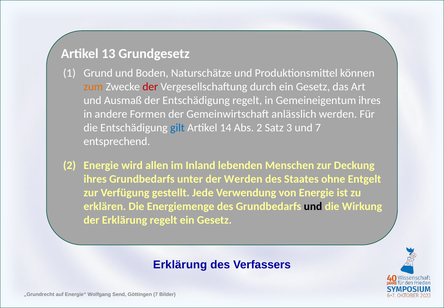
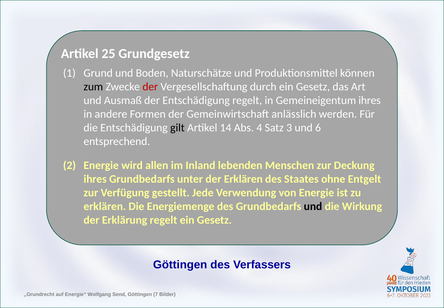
13: 13 -> 25
zum colour: orange -> black
gilt colour: blue -> black
Abs 2: 2 -> 4
und 7: 7 -> 6
der Werden: Werden -> Erklären
Erklärung at (180, 264): Erklärung -> Göttingen
